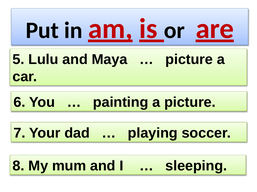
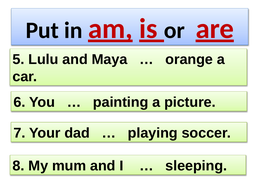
picture at (189, 60): picture -> orange
